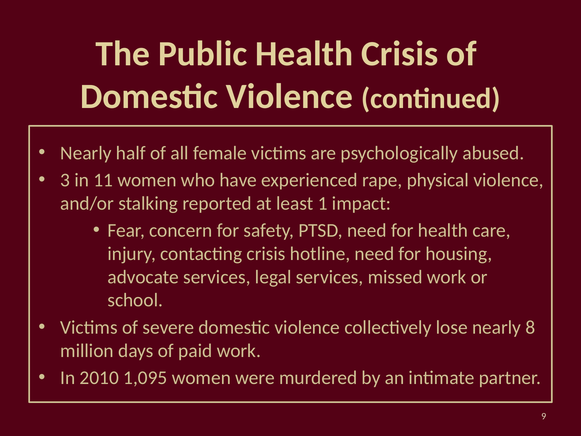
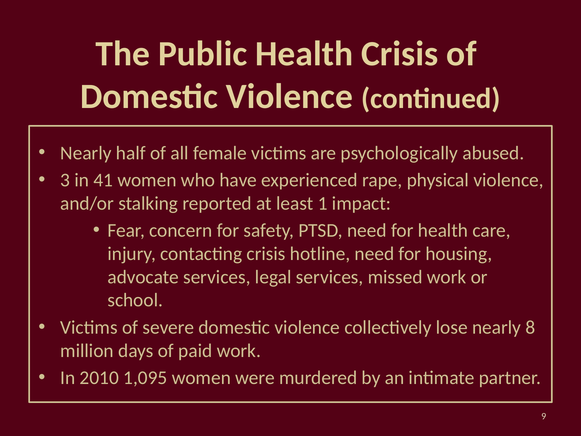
11: 11 -> 41
